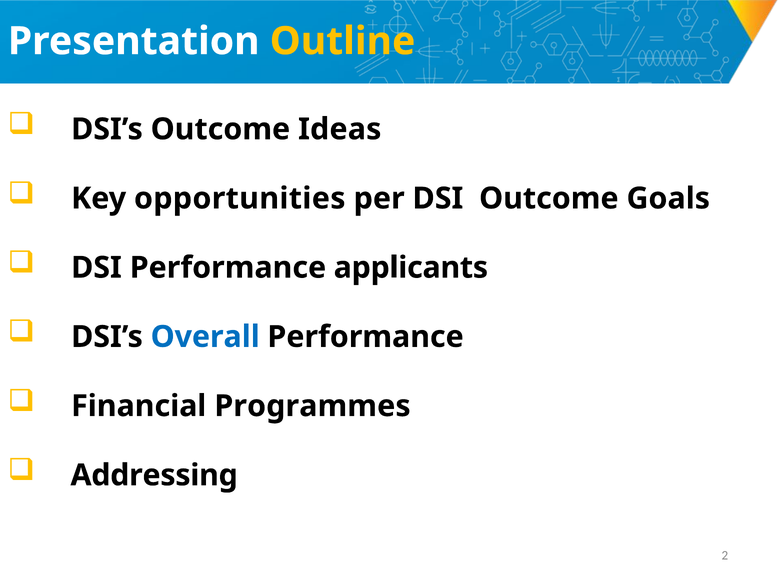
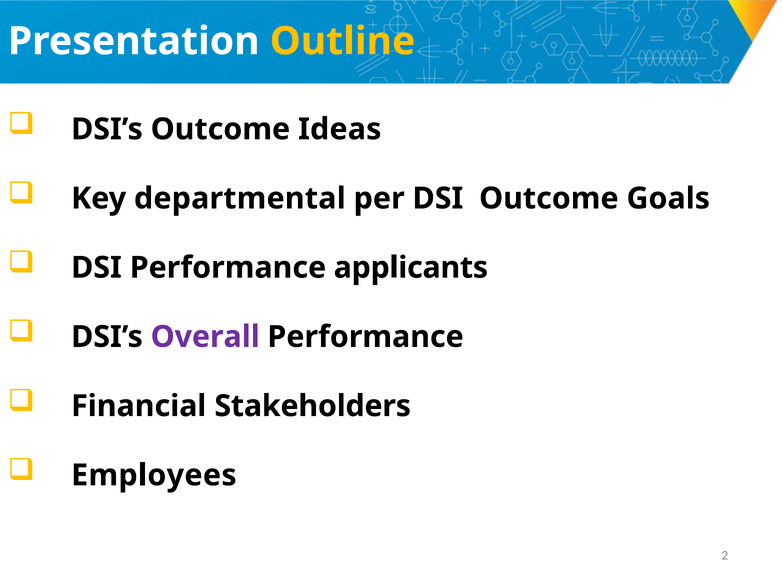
opportunities: opportunities -> departmental
Overall colour: blue -> purple
Programmes: Programmes -> Stakeholders
Addressing: Addressing -> Employees
